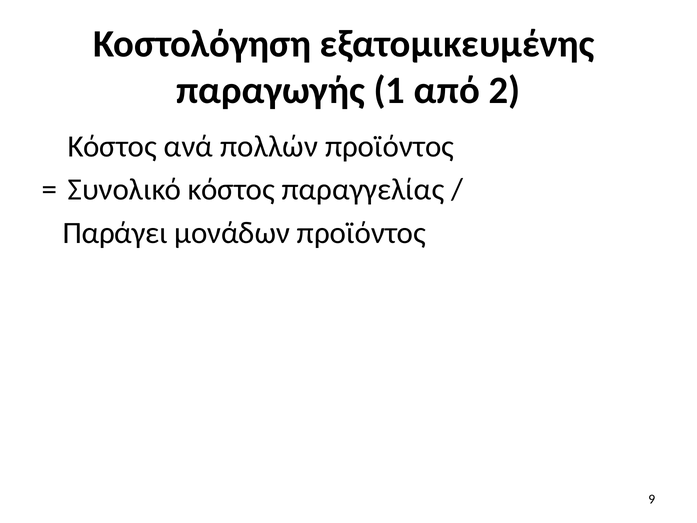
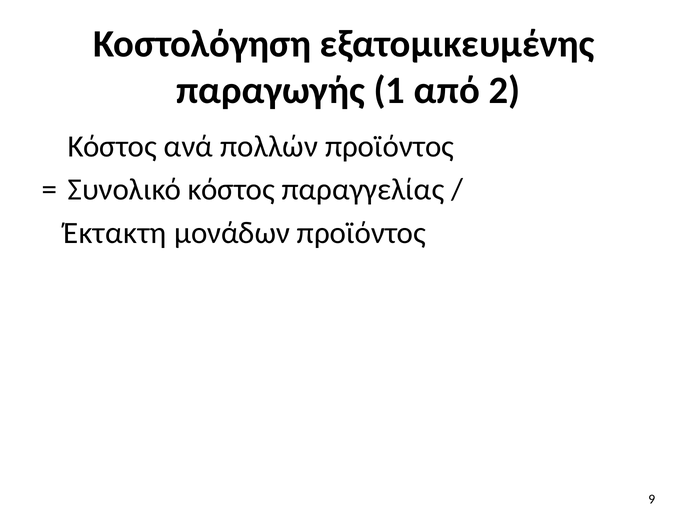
Παράγει: Παράγει -> Έκτακτη
